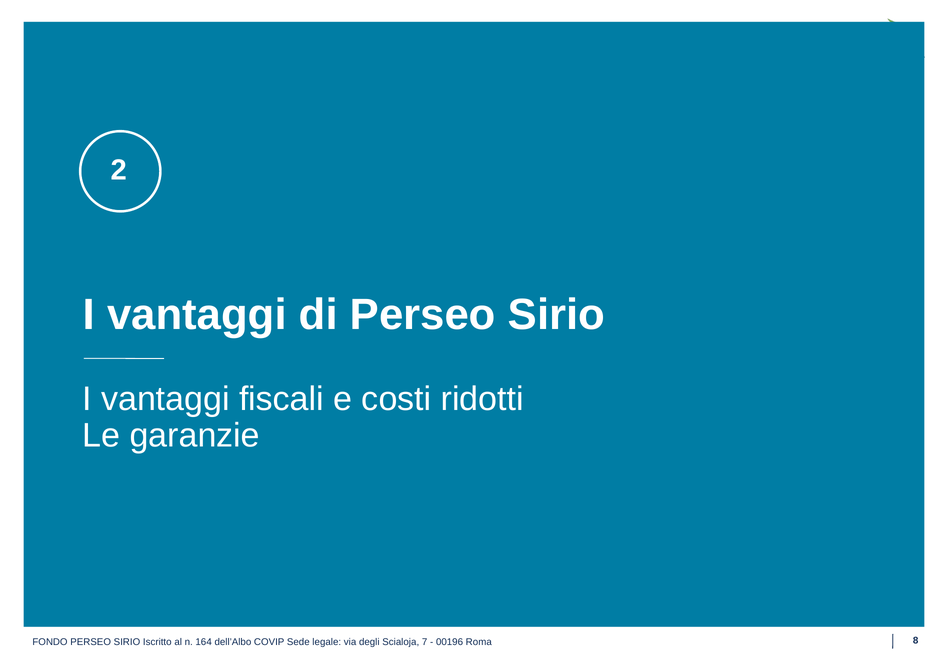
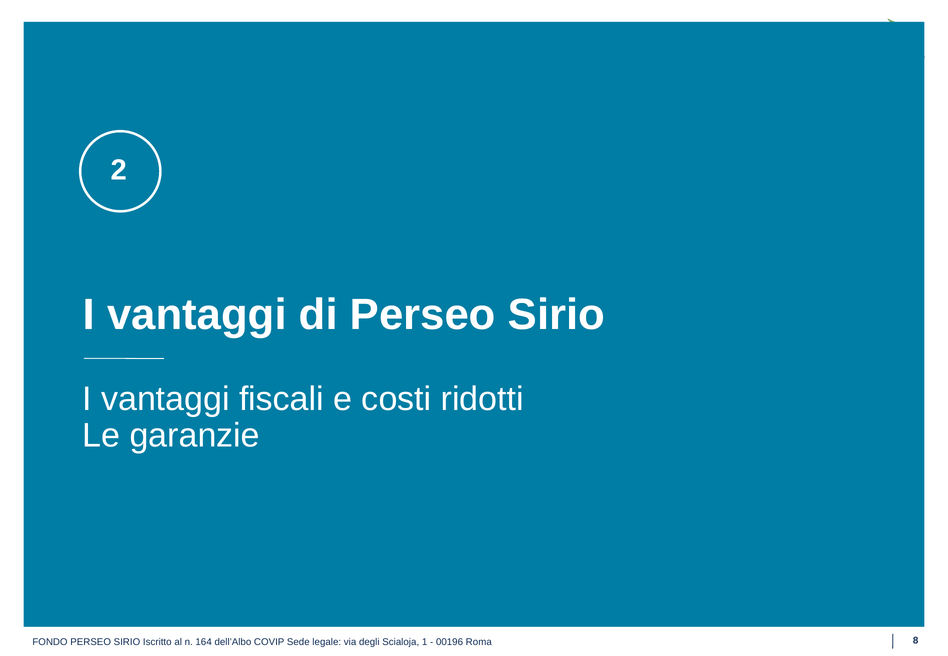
7: 7 -> 1
